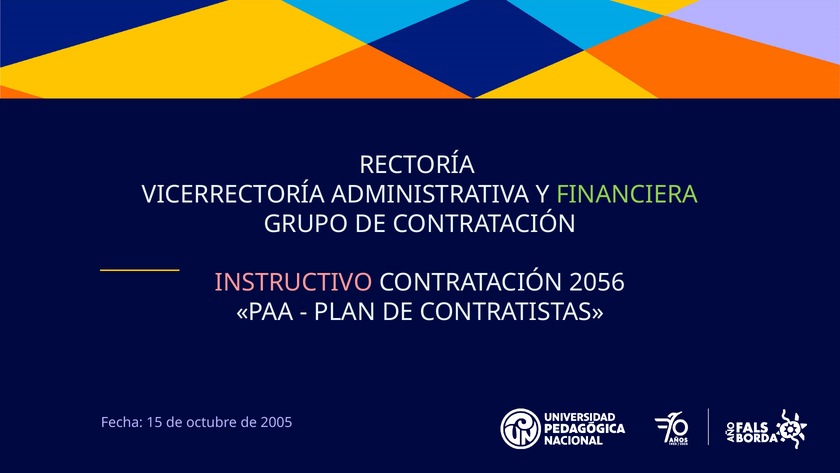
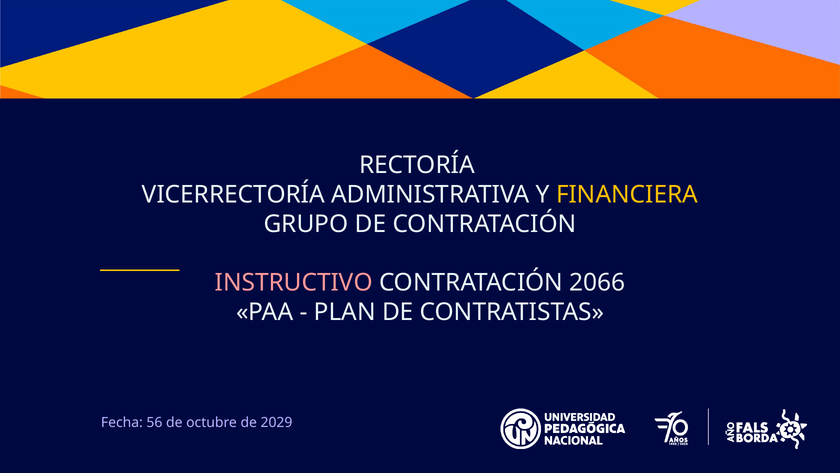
FINANCIERA colour: light green -> yellow
2056: 2056 -> 2066
15: 15 -> 56
2005: 2005 -> 2029
